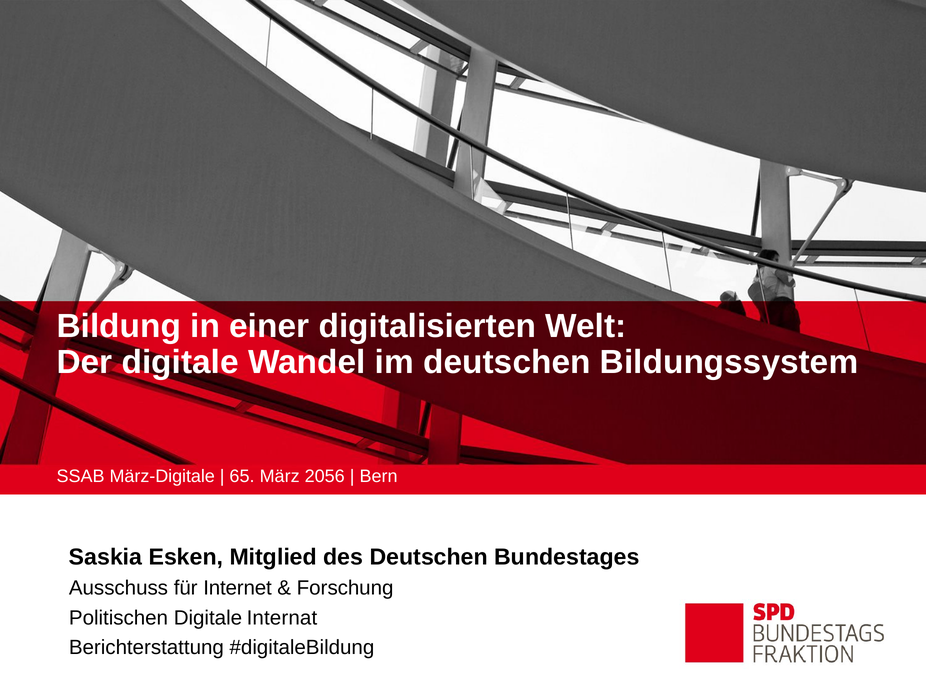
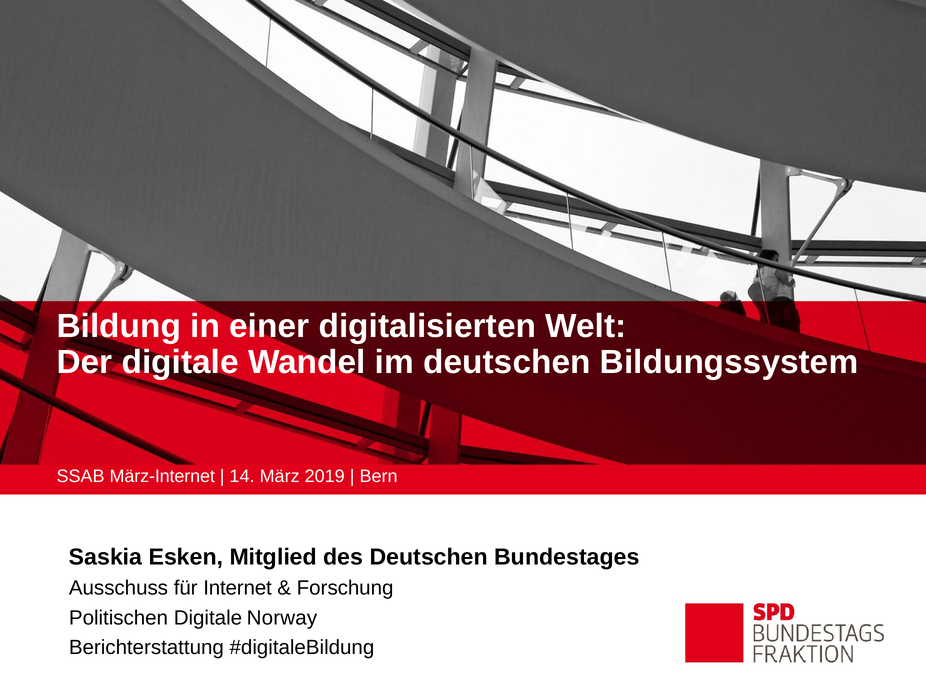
März-Digitale: März-Digitale -> März-Internet
65: 65 -> 14
2056: 2056 -> 2019
Internat: Internat -> Norway
